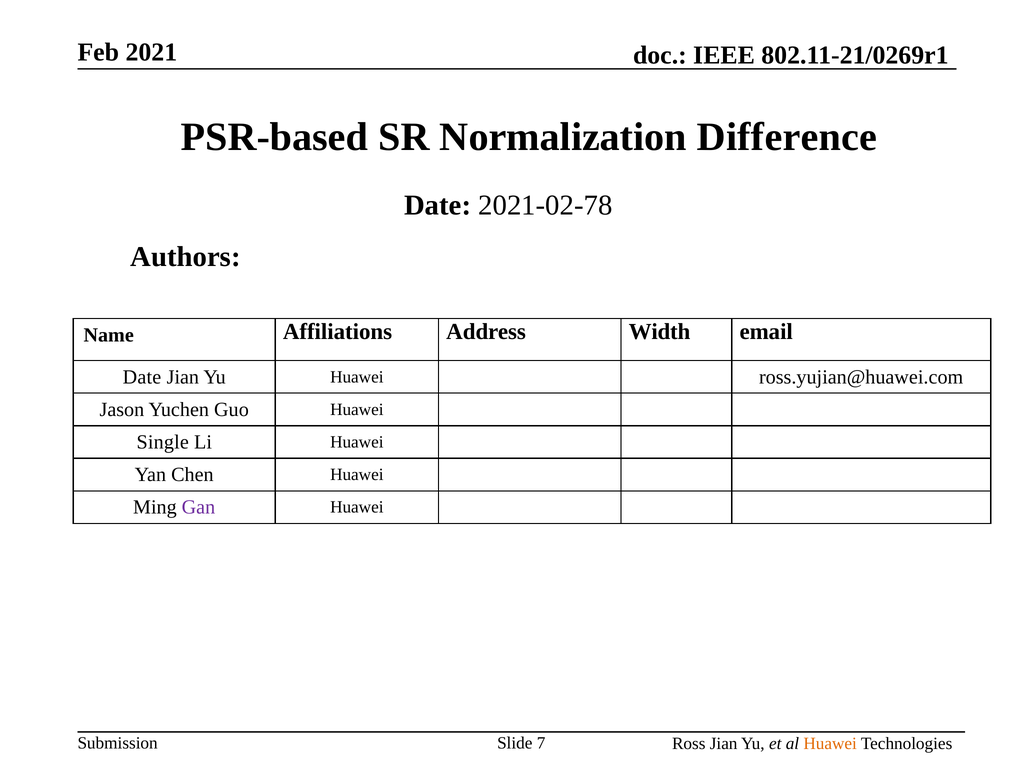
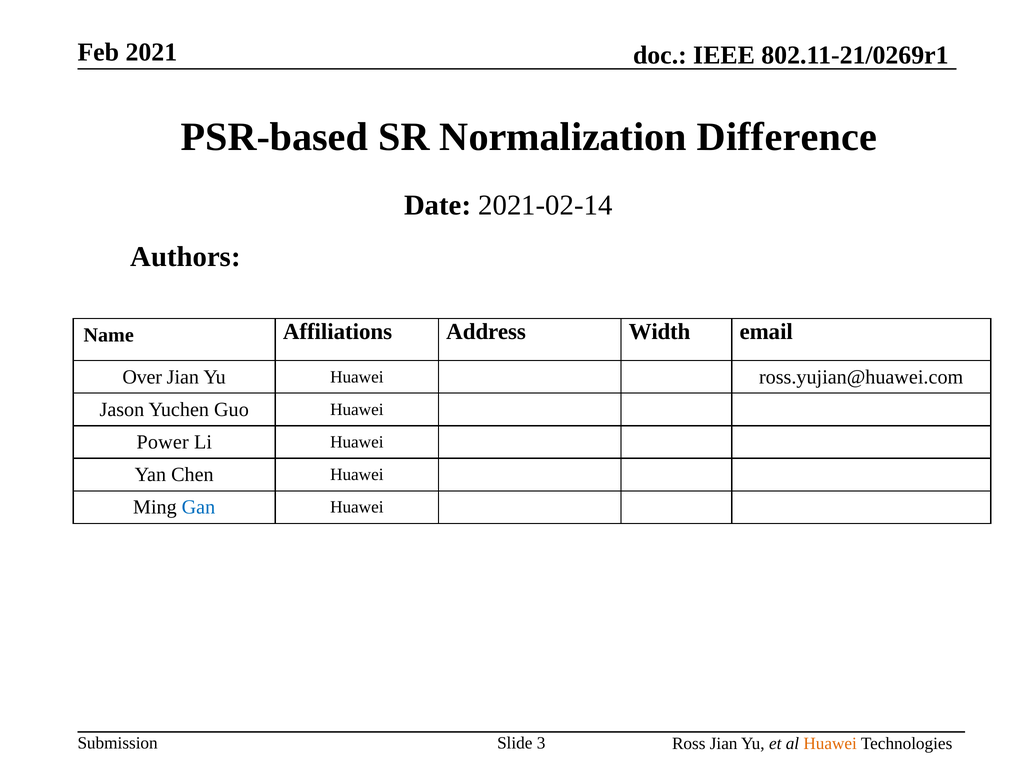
2021-02-78: 2021-02-78 -> 2021-02-14
Date at (142, 377): Date -> Over
Single: Single -> Power
Gan colour: purple -> blue
7: 7 -> 3
